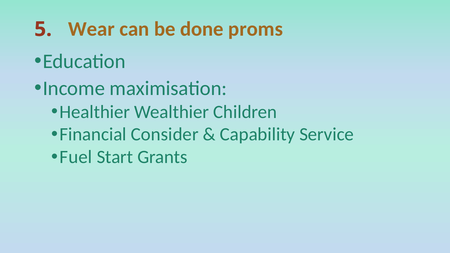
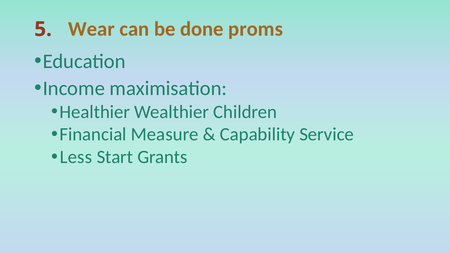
Consider: Consider -> Measure
Fuel: Fuel -> Less
